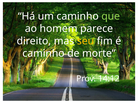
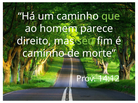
seu colour: yellow -> light green
